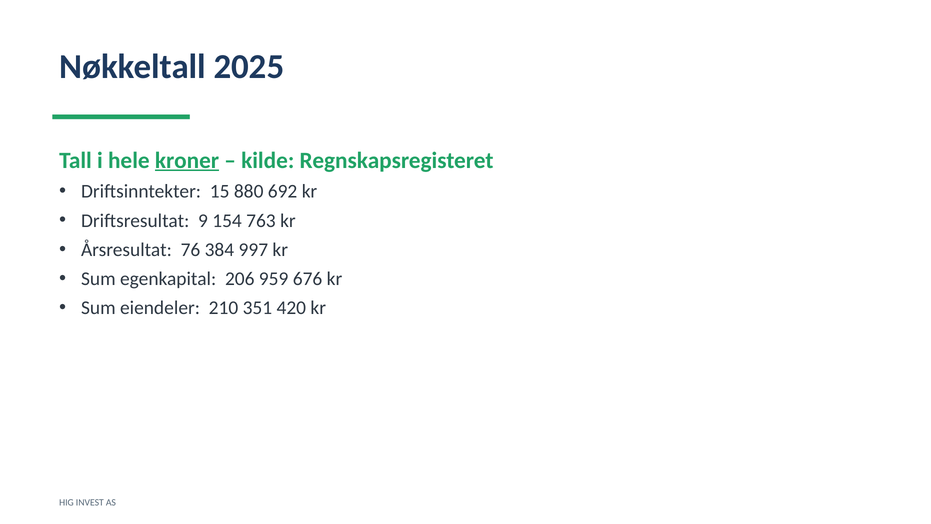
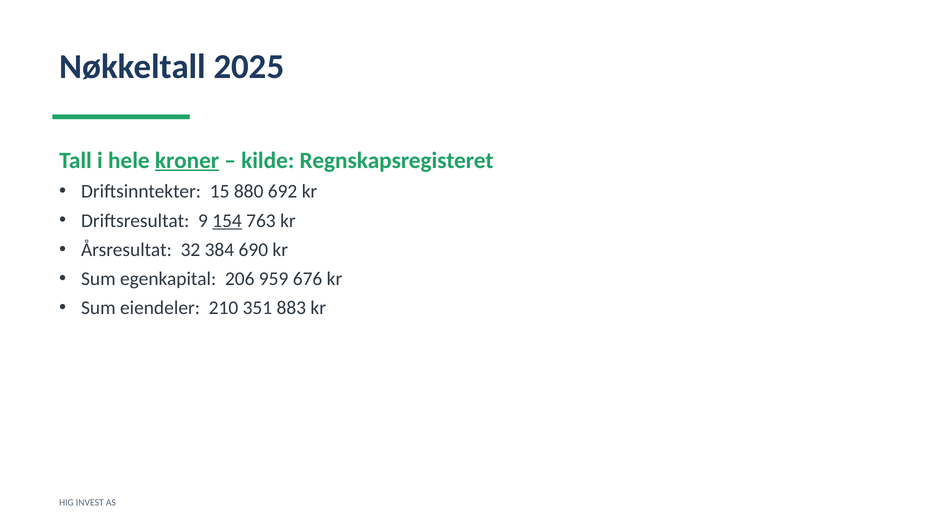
154 underline: none -> present
76: 76 -> 32
997: 997 -> 690
420: 420 -> 883
